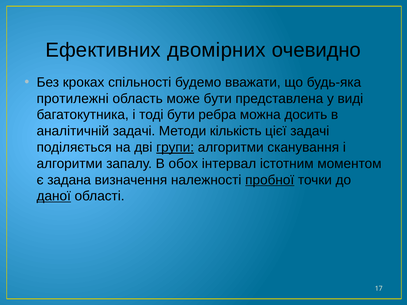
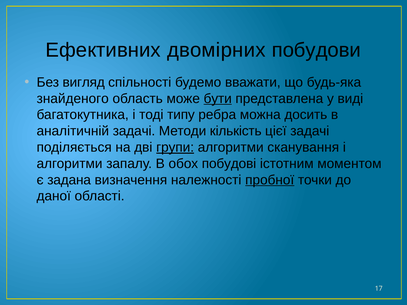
очевидно: очевидно -> побудови
кроках: кроках -> вигляд
протилежні: протилежні -> знайденого
бути at (218, 99) underline: none -> present
тоді бути: бути -> типу
інтервал: інтервал -> побудові
даної underline: present -> none
